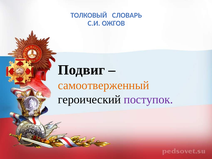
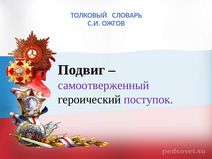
самоотверженный colour: orange -> purple
